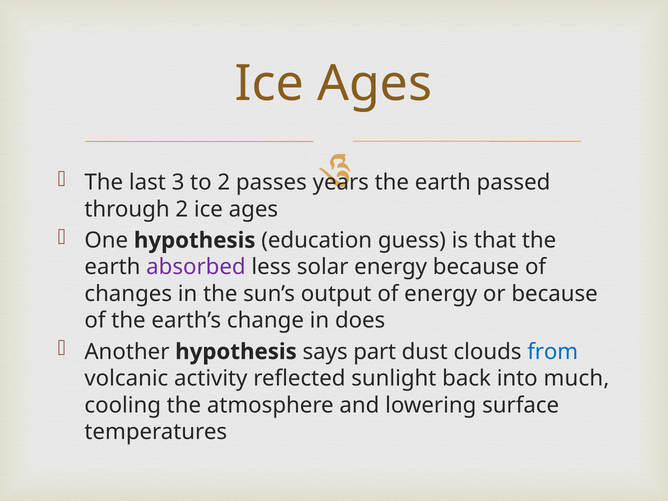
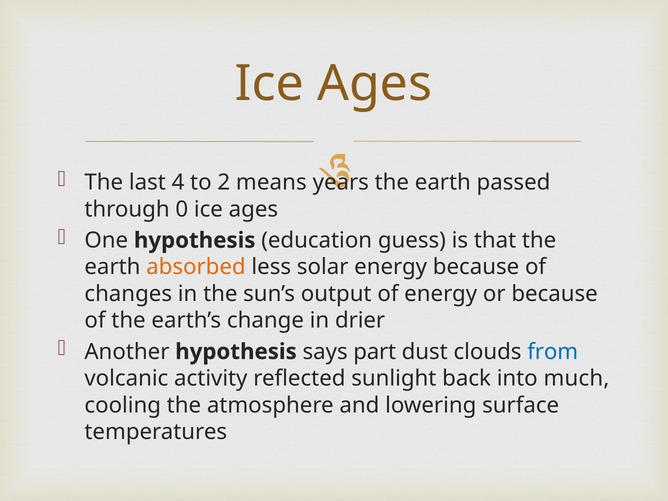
3: 3 -> 4
passes: passes -> means
through 2: 2 -> 0
absorbed colour: purple -> orange
does: does -> drier
